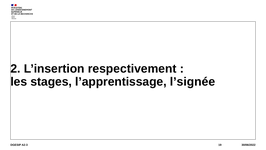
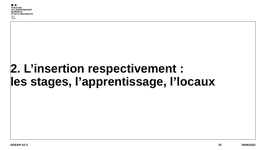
l’signée: l’signée -> l’locaux
